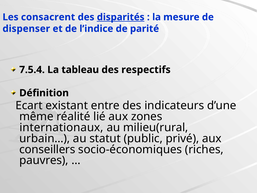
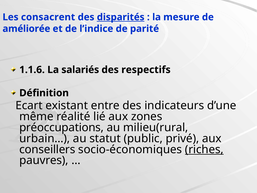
dispenser: dispenser -> améliorée
7.5.4: 7.5.4 -> 1.1.6
tableau: tableau -> salariés
internationaux: internationaux -> préoccupations
riches underline: none -> present
